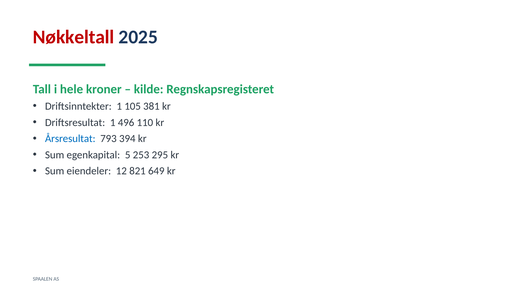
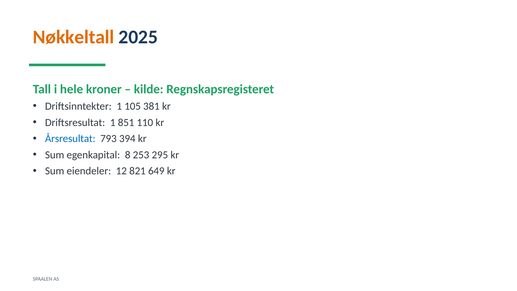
Nøkkeltall colour: red -> orange
496: 496 -> 851
5: 5 -> 8
